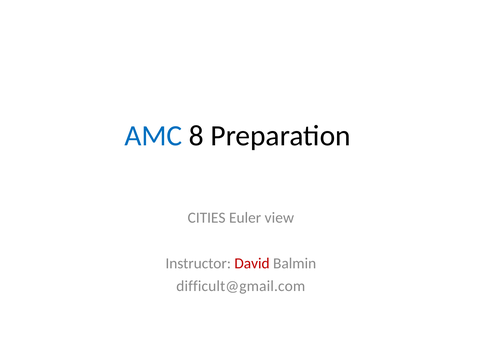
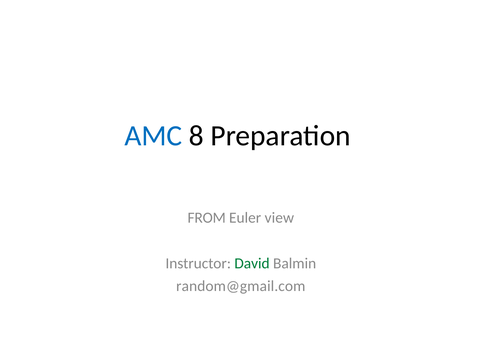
CITIES: CITIES -> FROM
David colour: red -> green
difficult@gmail.com: difficult@gmail.com -> random@gmail.com
